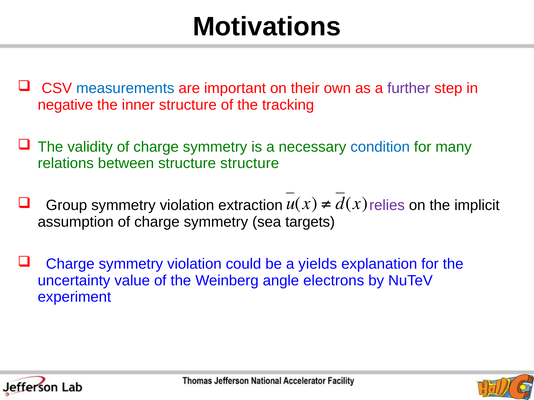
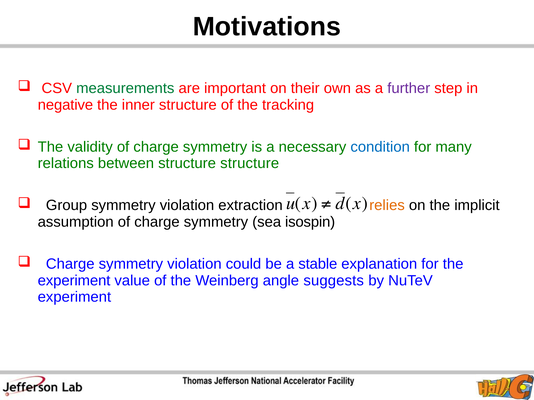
measurements colour: blue -> green
relies colour: purple -> orange
targets: targets -> isospin
yields: yields -> stable
uncertainty at (74, 281): uncertainty -> experiment
electrons: electrons -> suggests
